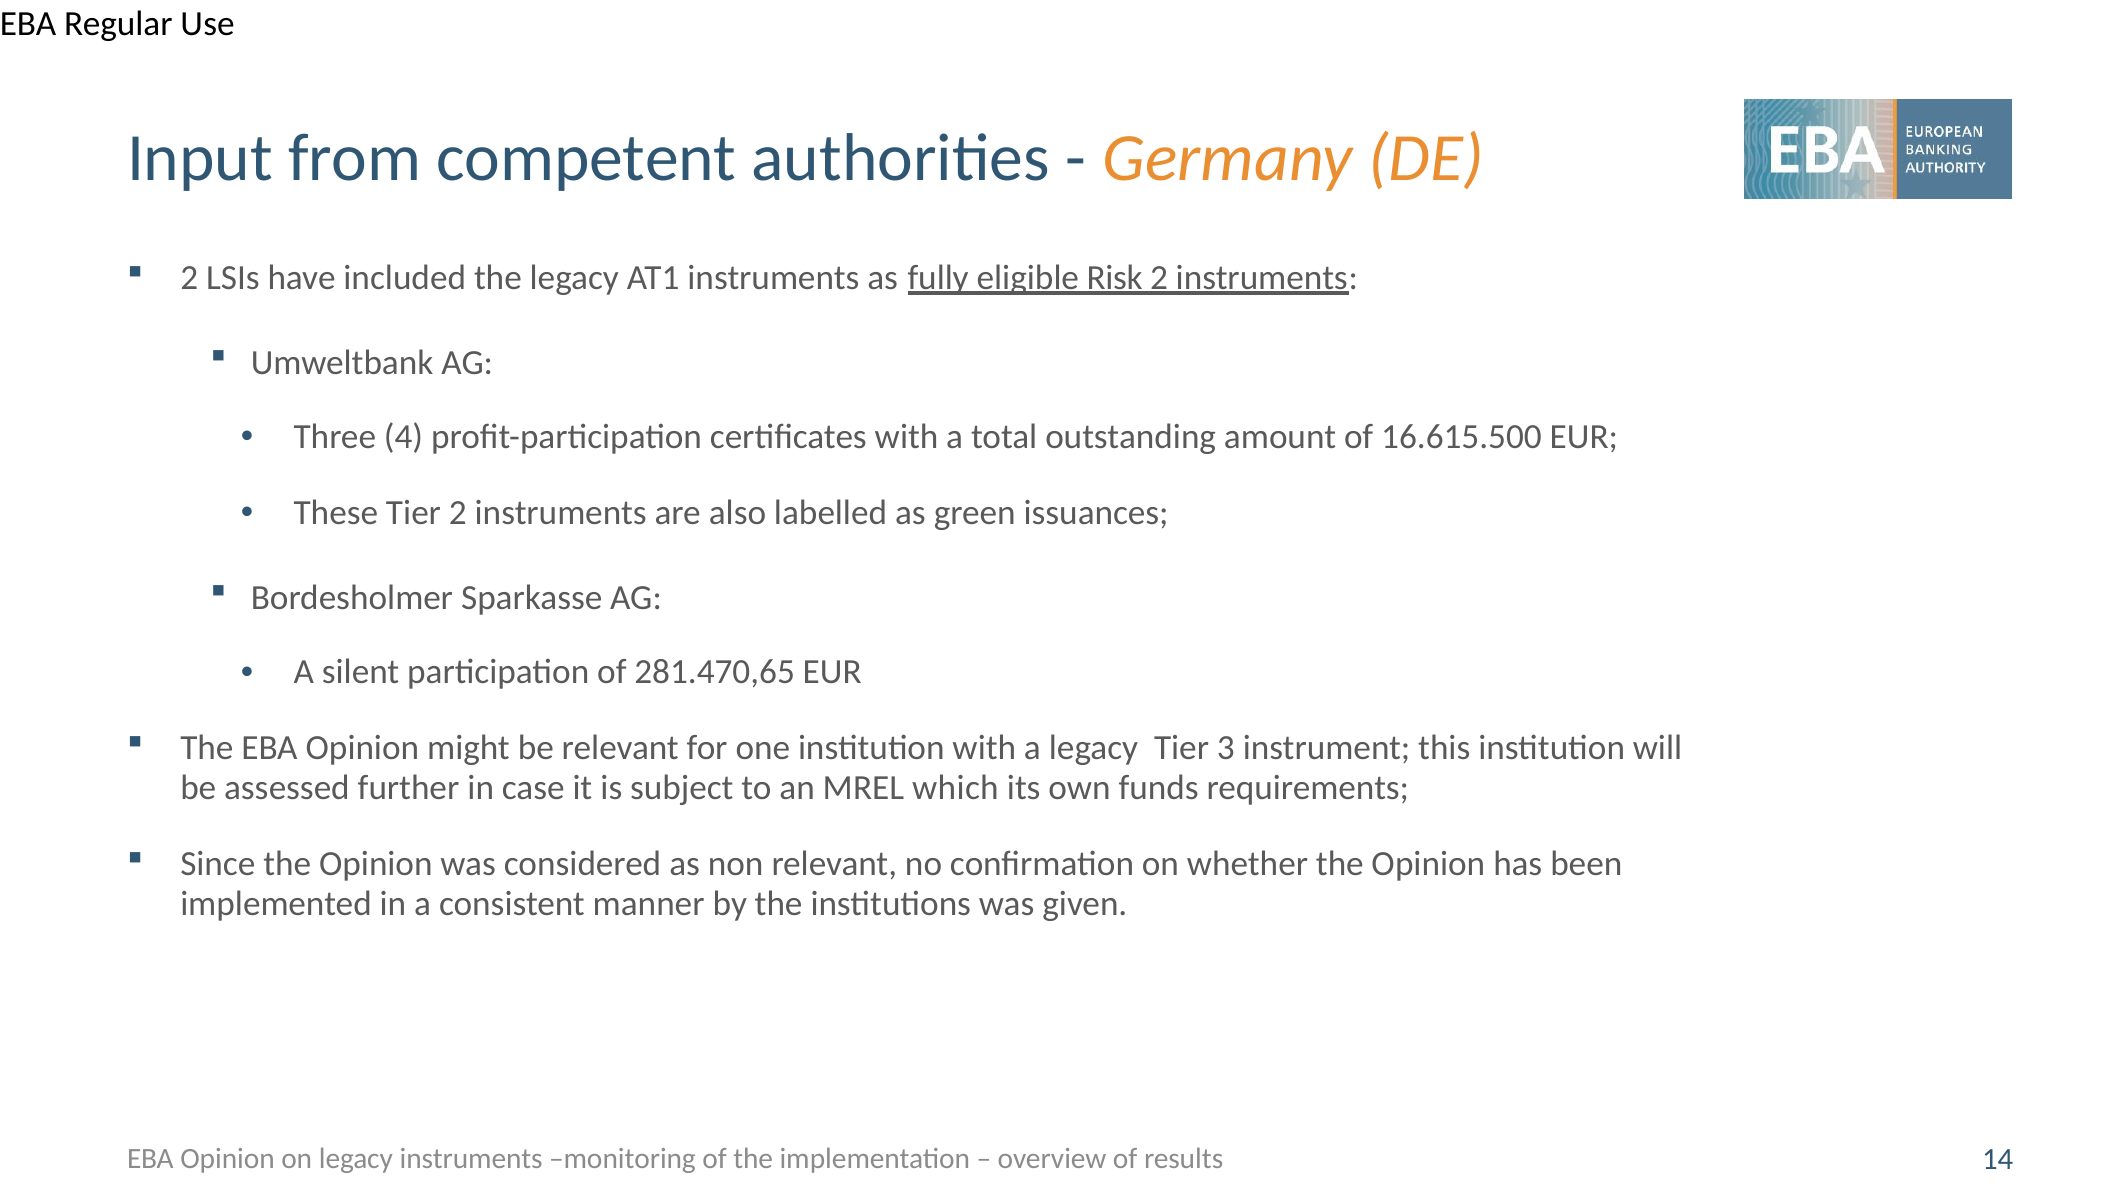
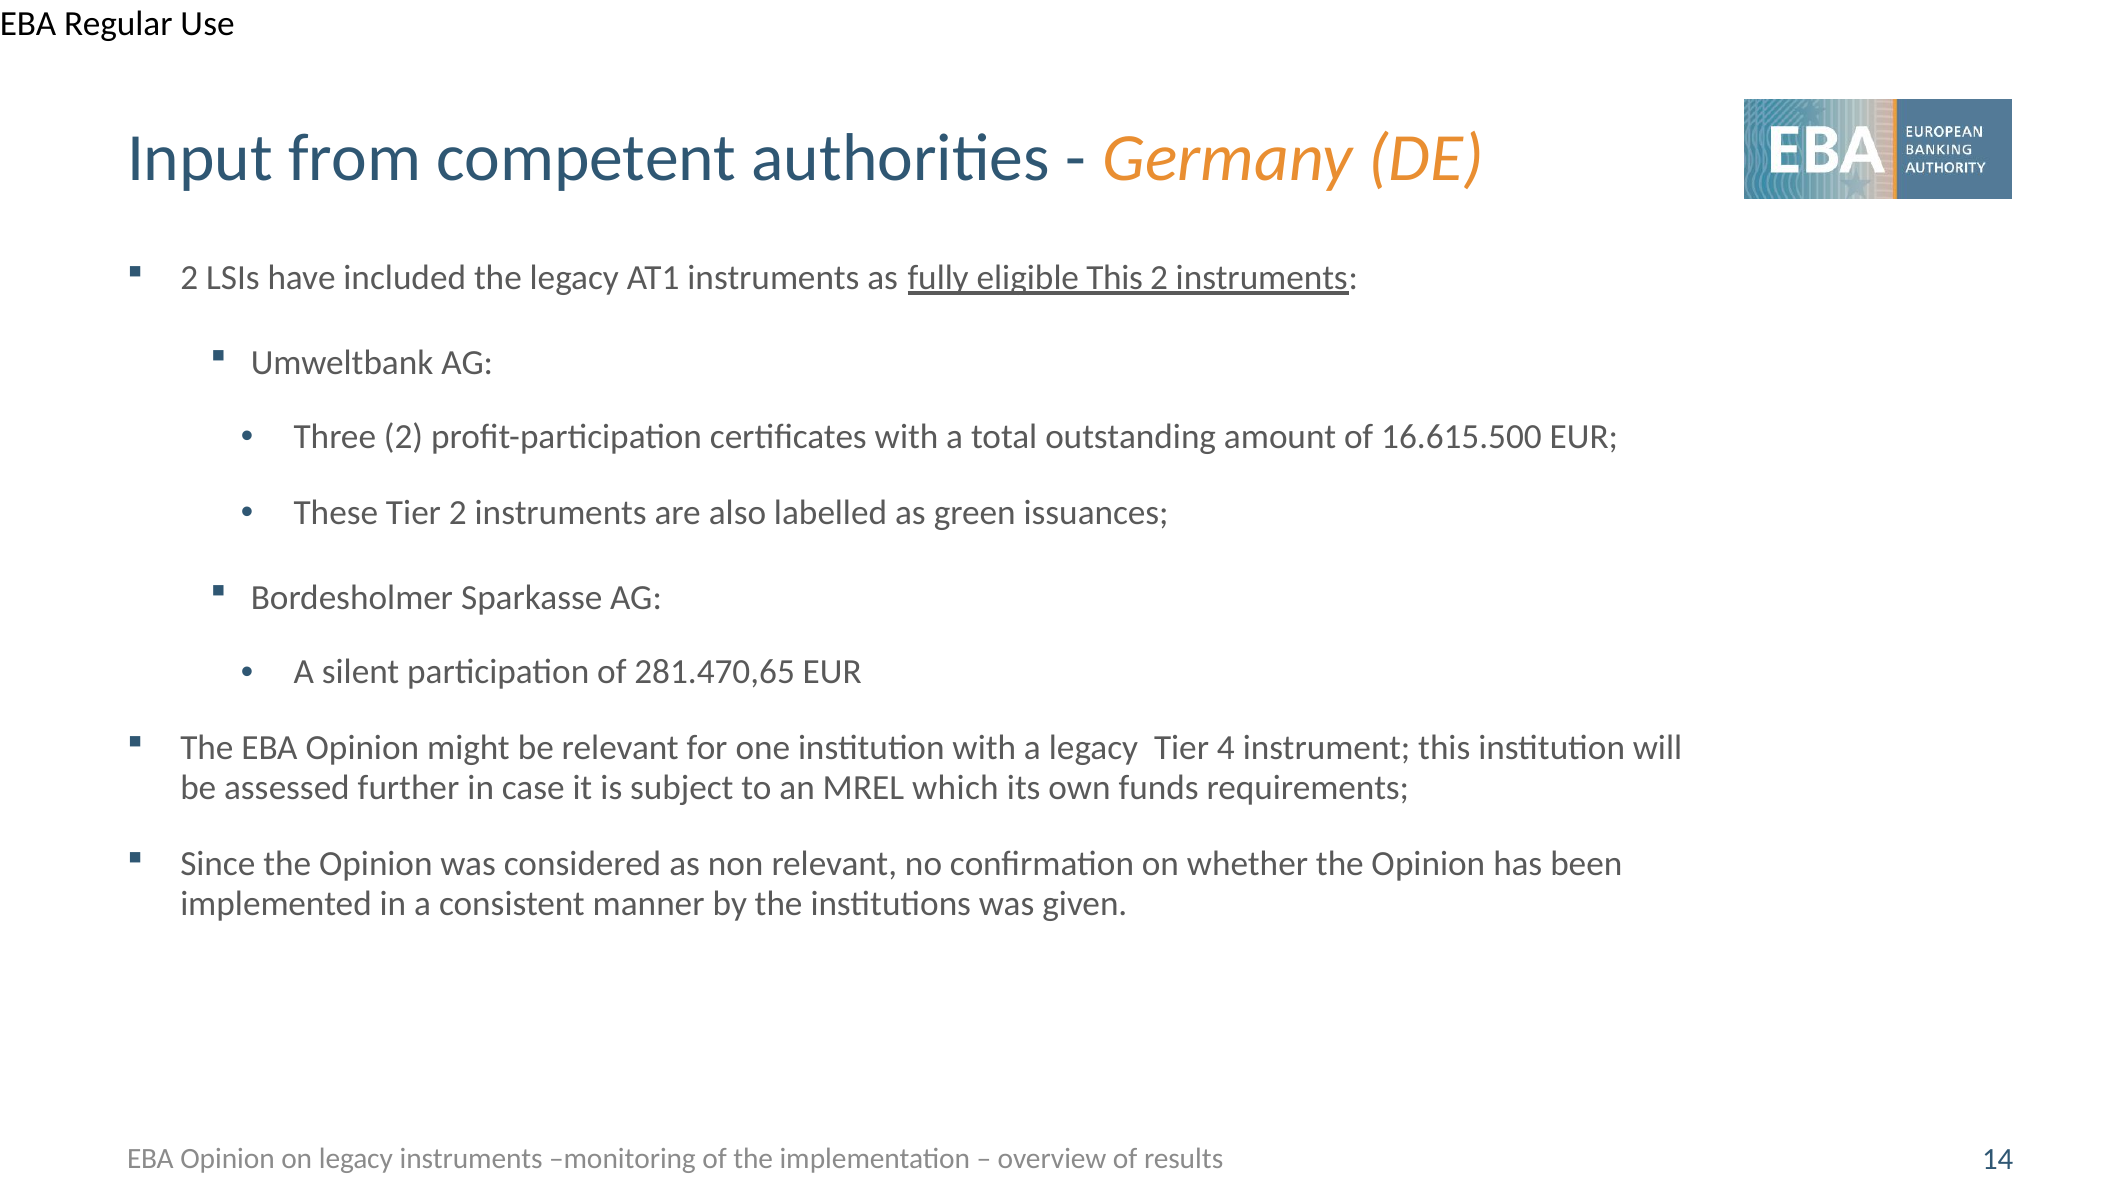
eligible Risk: Risk -> This
Three 4: 4 -> 2
3: 3 -> 4
